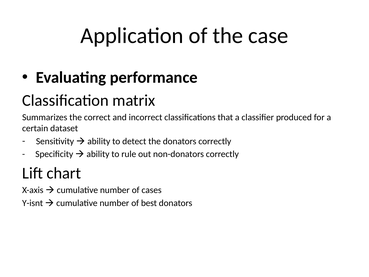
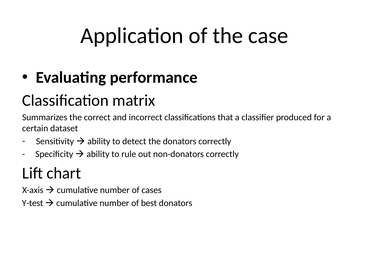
Y-isnt: Y-isnt -> Y-test
